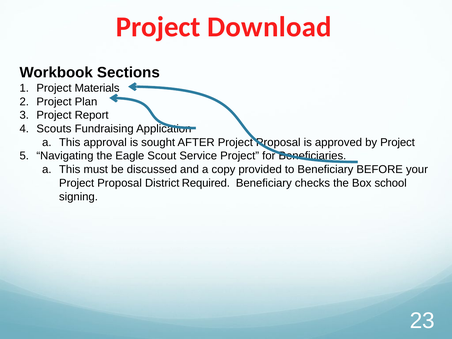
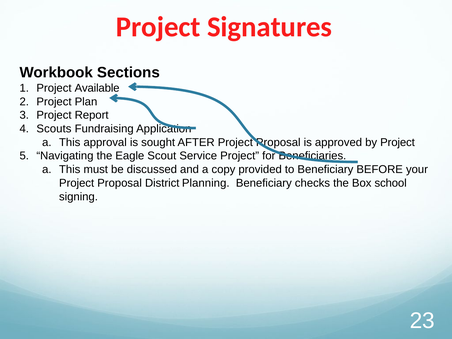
Download: Download -> Signatures
Materials: Materials -> Available
Required: Required -> Planning
